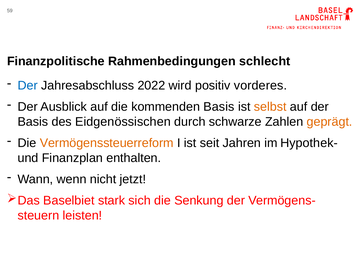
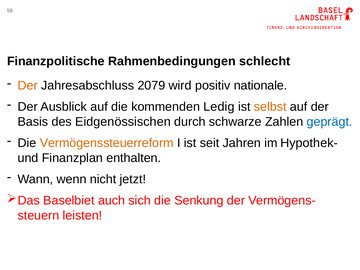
Der at (28, 86) colour: blue -> orange
2022: 2022 -> 2079
vorderes: vorderes -> nationale
kommenden Basis: Basis -> Ledig
geprägt colour: orange -> blue
stark: stark -> auch
